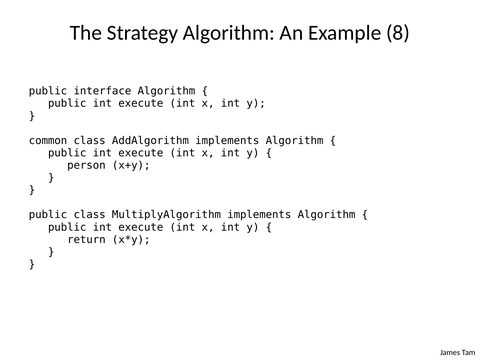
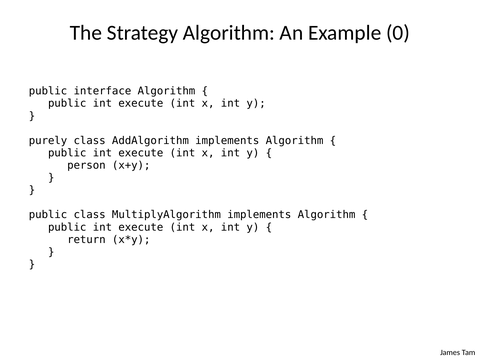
8: 8 -> 0
common: common -> purely
